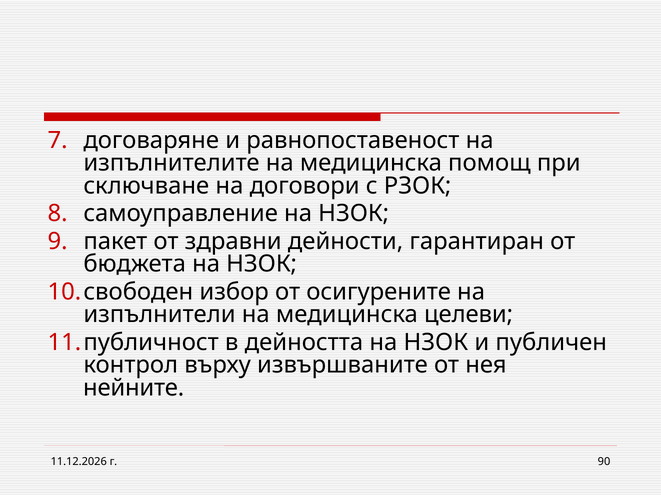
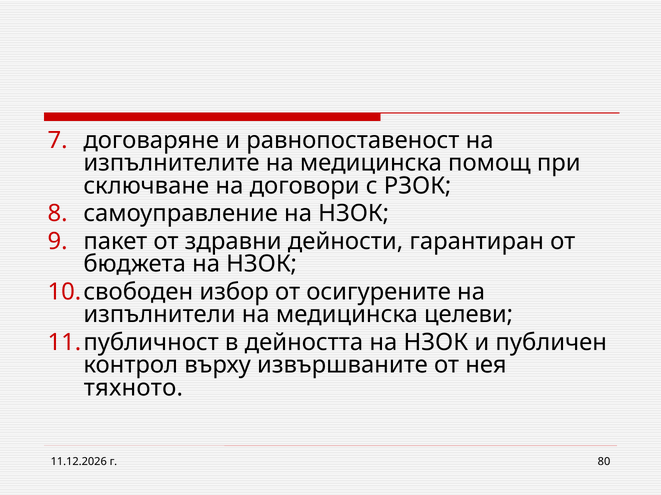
нейните: нейните -> тяхното
90: 90 -> 80
